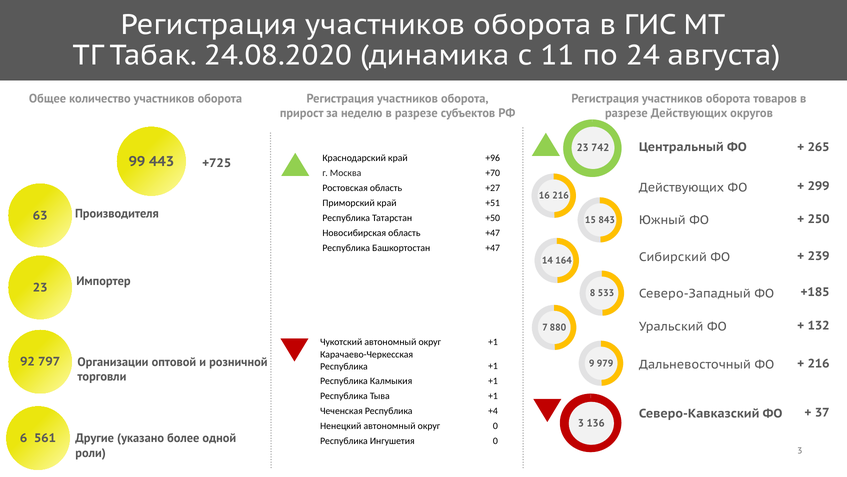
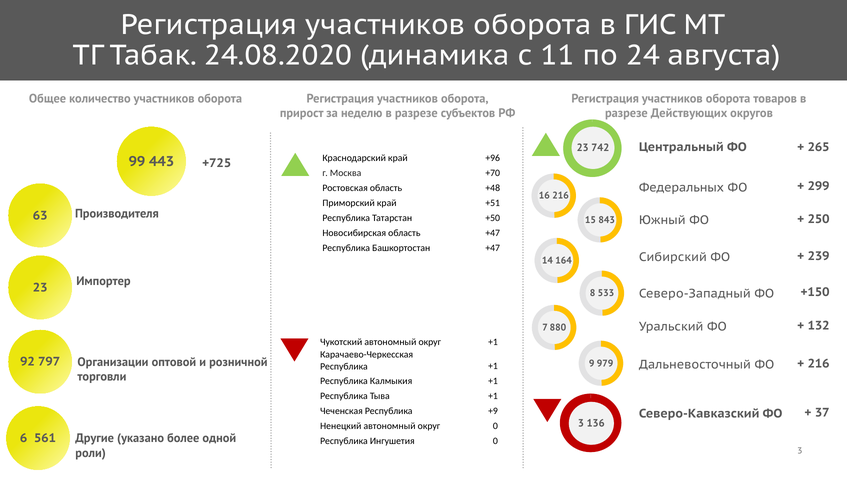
Действующих at (681, 187): Действующих -> Федеральных
+27: +27 -> +48
+185: +185 -> +150
+4: +4 -> +9
